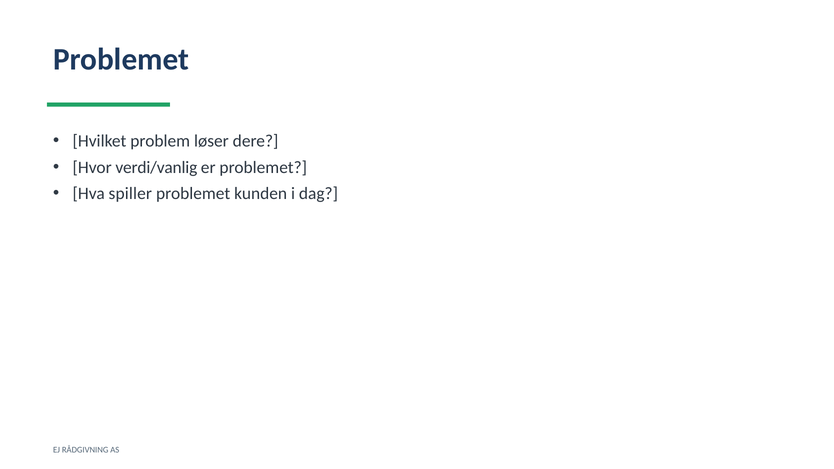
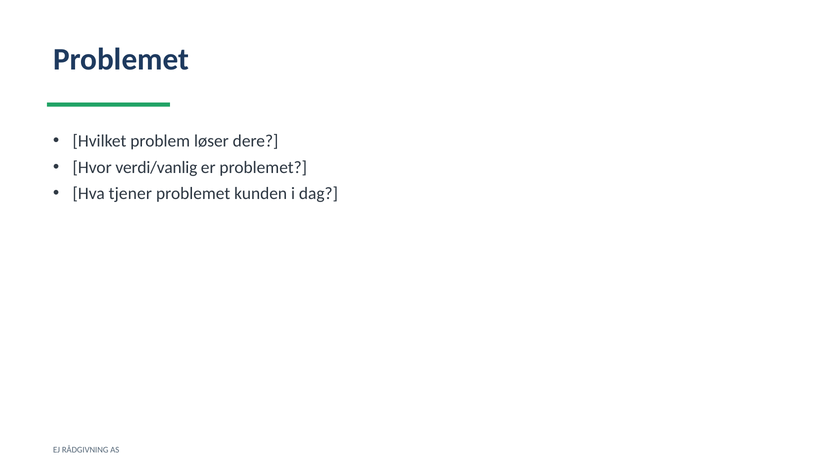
spiller: spiller -> tjener
